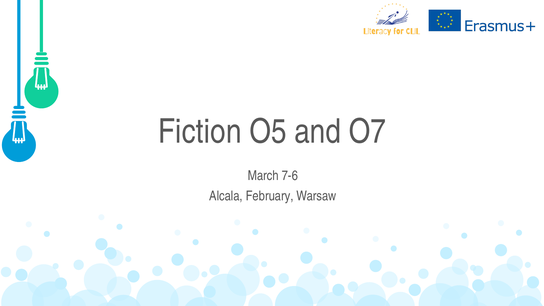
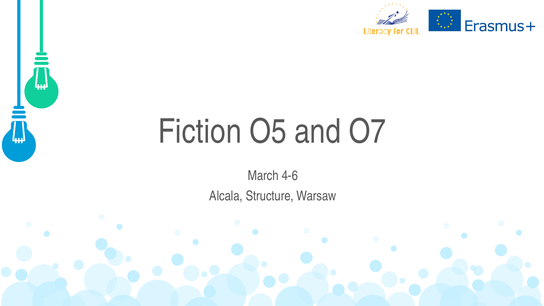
7-6: 7-6 -> 4-6
February: February -> Structure
